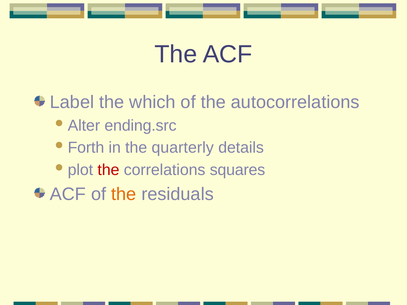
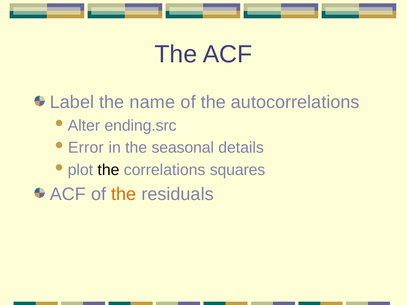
which: which -> name
Forth: Forth -> Error
quarterly: quarterly -> seasonal
the at (108, 170) colour: red -> black
